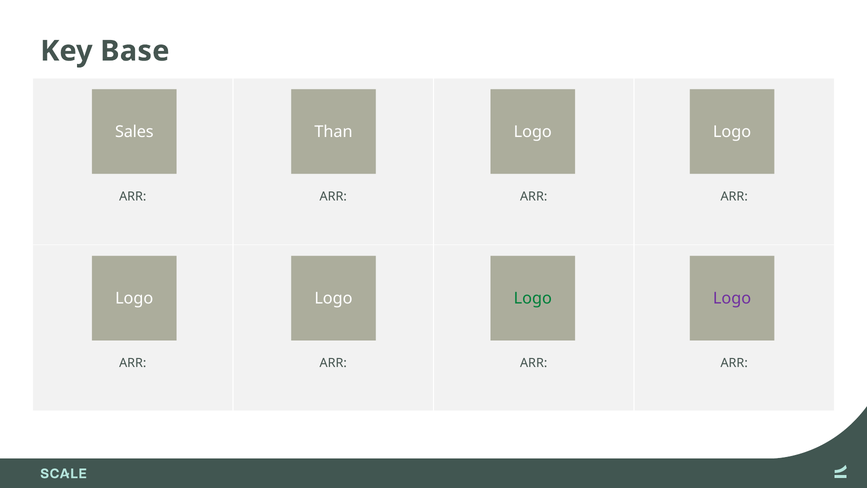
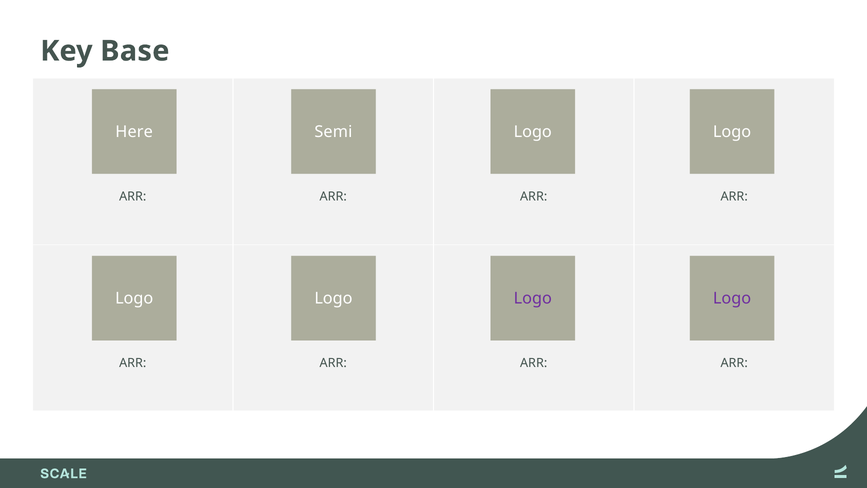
Sales: Sales -> Here
Than: Than -> Semi
Logo at (533, 298) colour: green -> purple
